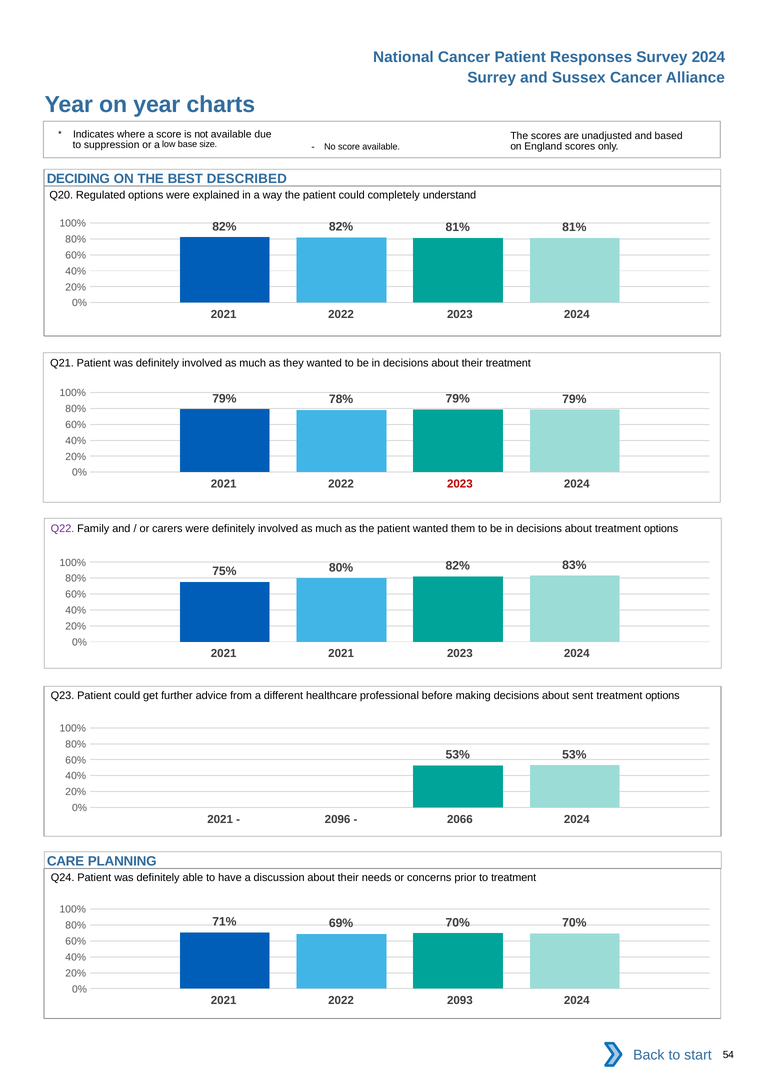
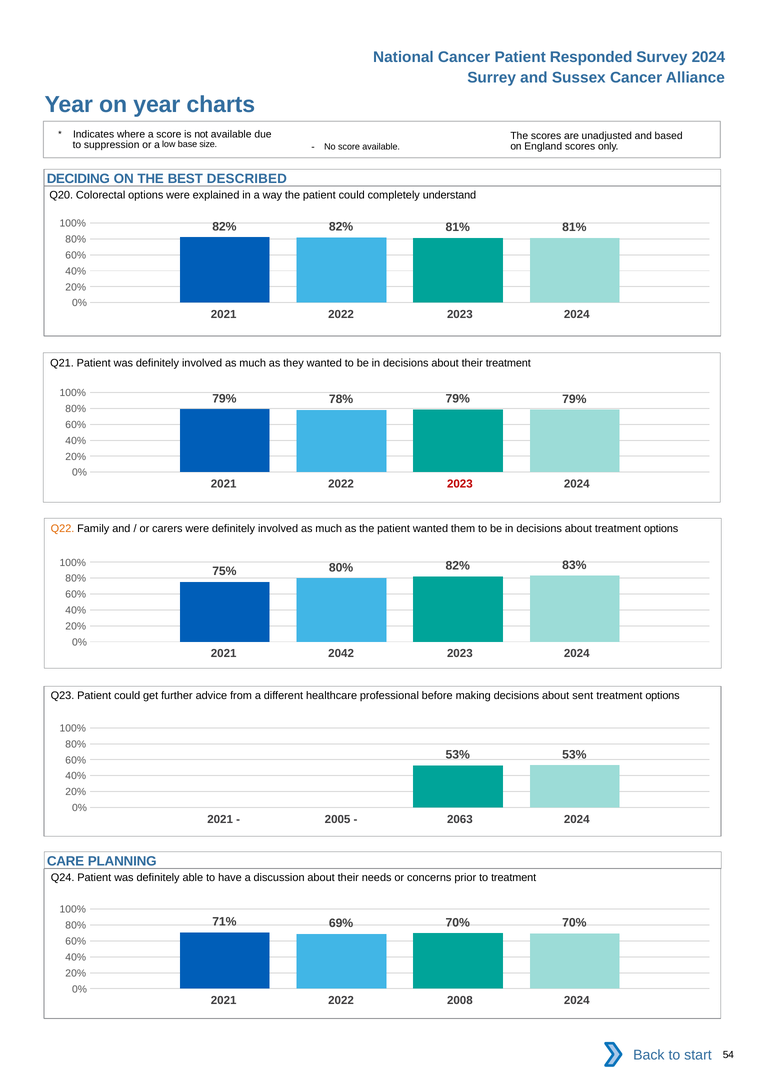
Responses: Responses -> Responded
Regulated: Regulated -> Colorectal
Q22 colour: purple -> orange
2021 2021: 2021 -> 2042
2096: 2096 -> 2005
2066: 2066 -> 2063
2093: 2093 -> 2008
